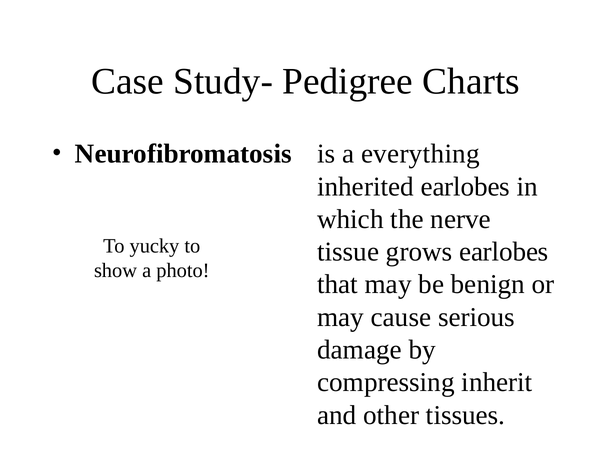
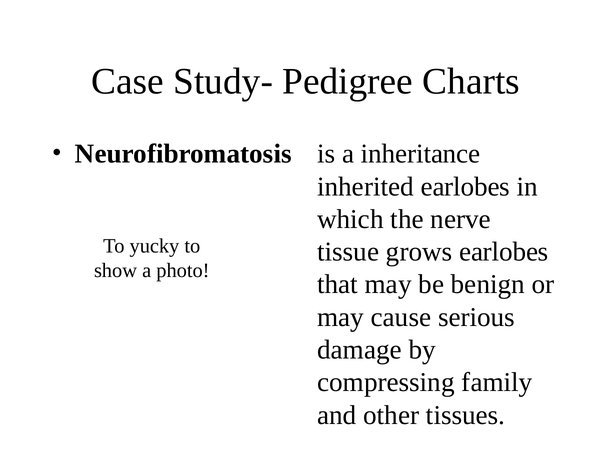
everything: everything -> inheritance
inherit: inherit -> family
